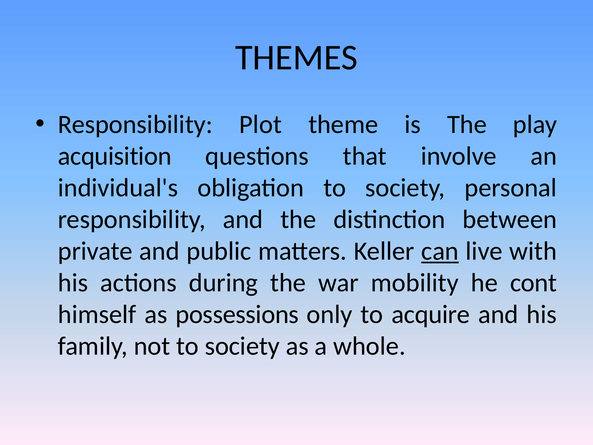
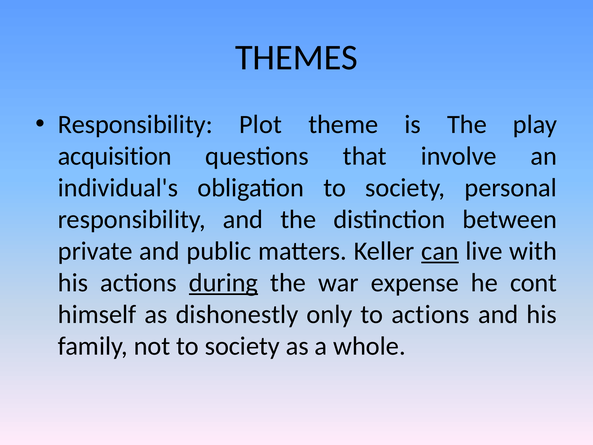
during underline: none -> present
mobility: mobility -> expense
possessions: possessions -> dishonestly
to acquire: acquire -> actions
